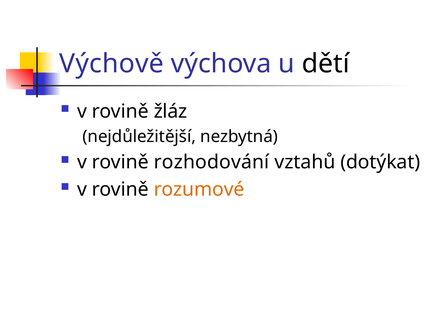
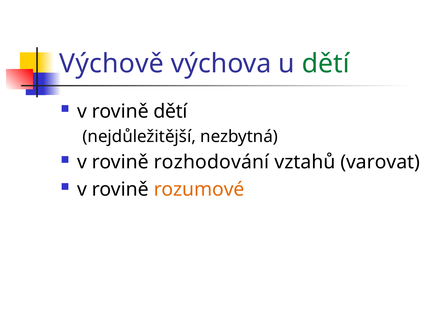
dětí at (326, 64) colour: black -> green
rovině žláz: žláz -> dětí
dotýkat: dotýkat -> varovat
